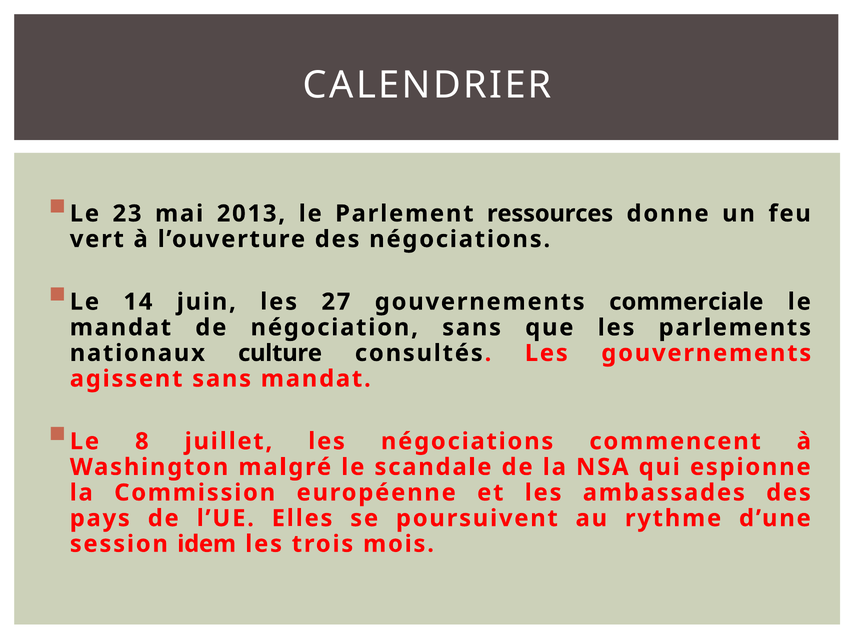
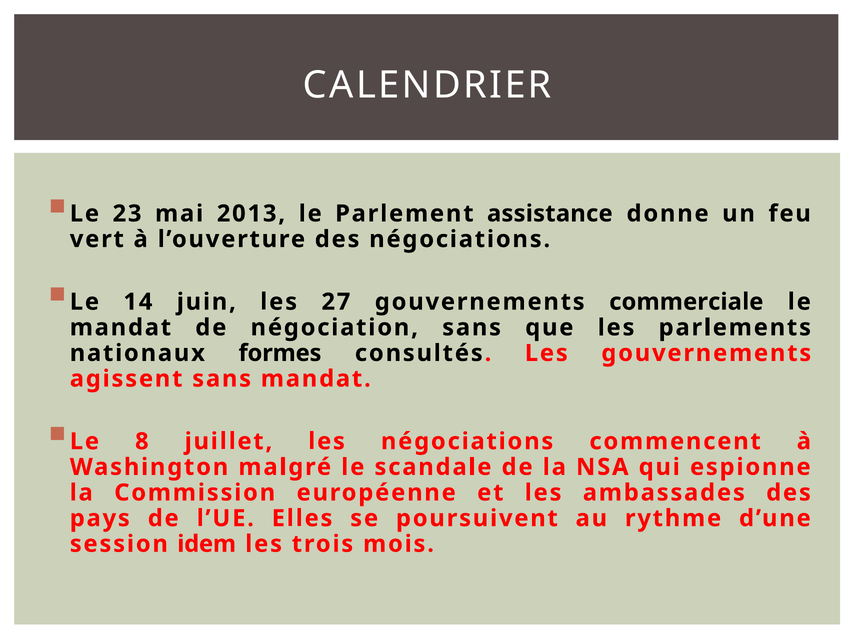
ressources: ressources -> assistance
culture: culture -> formes
